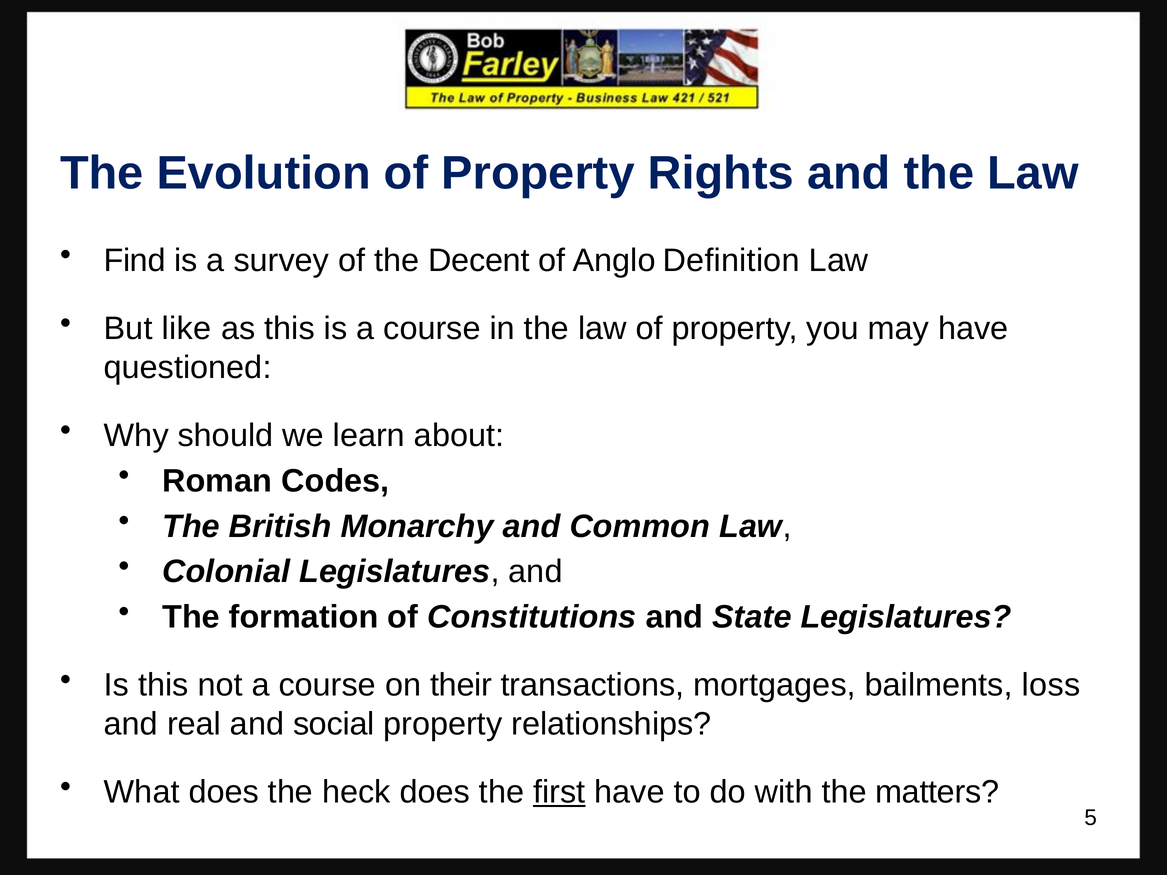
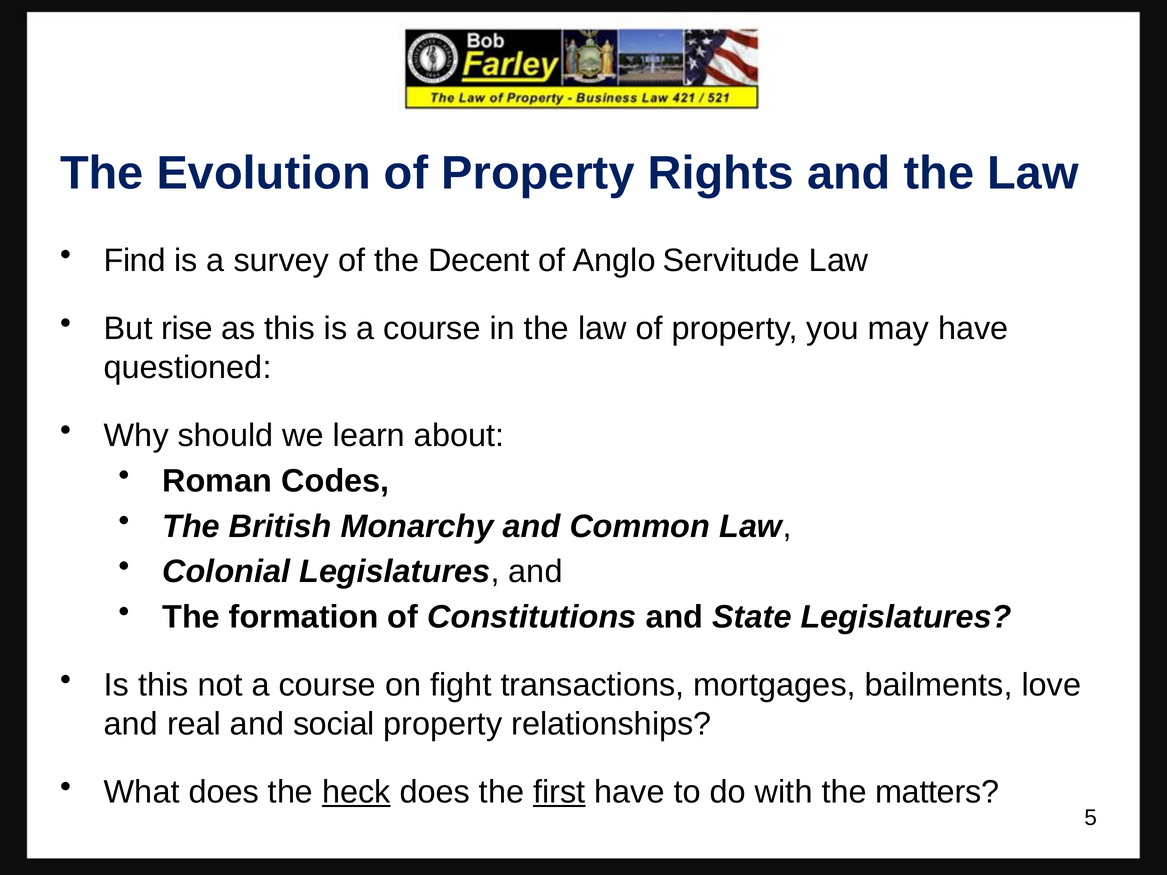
Definition: Definition -> Servitude
like: like -> rise
their: their -> fight
loss: loss -> love
heck underline: none -> present
